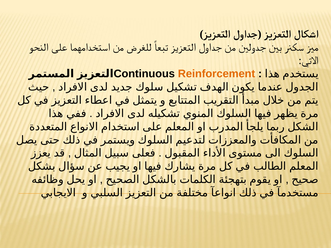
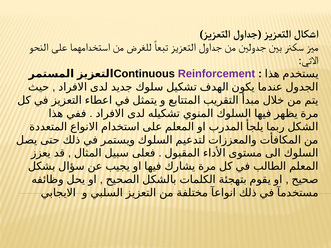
Reinforcement colour: orange -> purple
